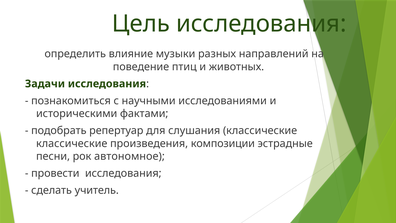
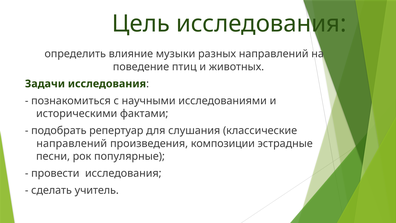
классические at (72, 143): классические -> направлений
автономное: автономное -> популярные
